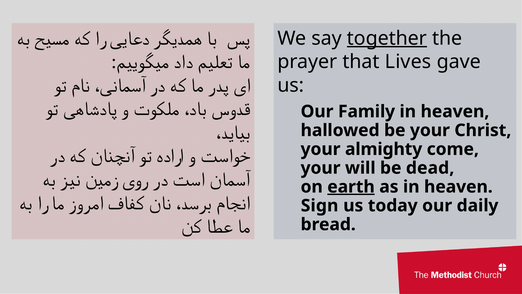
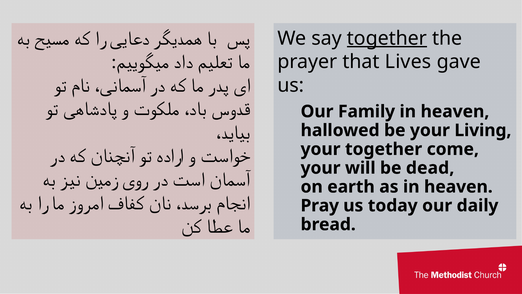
Christ: Christ -> Living
your almighty: almighty -> together
earth underline: present -> none
Sign: Sign -> Pray
